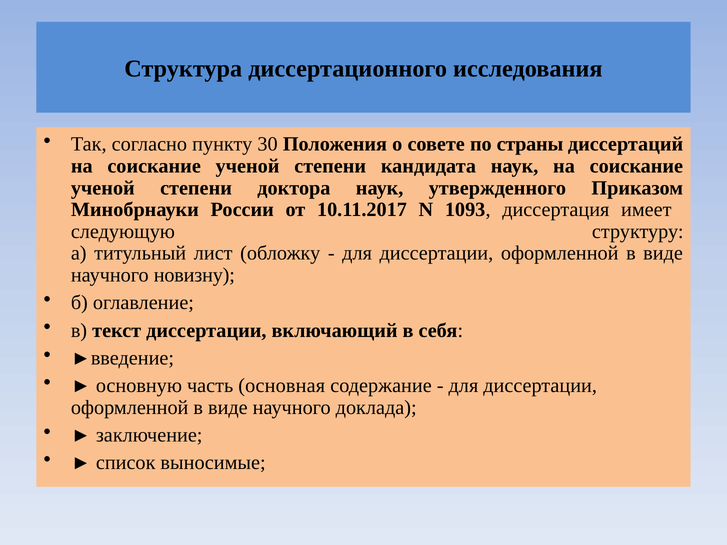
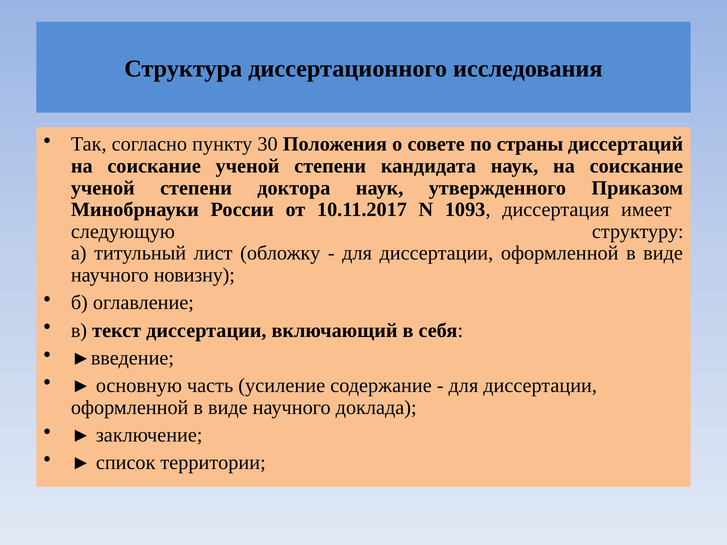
основная: основная -> усиление
выносимые: выносимые -> территории
